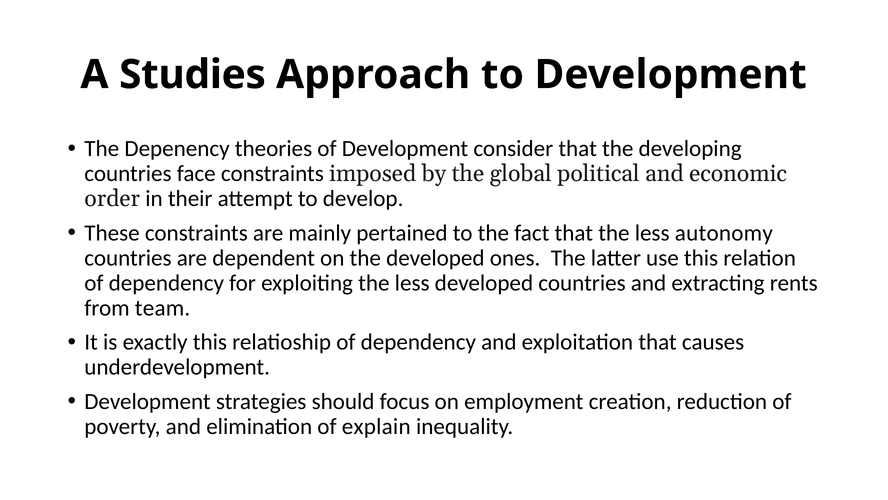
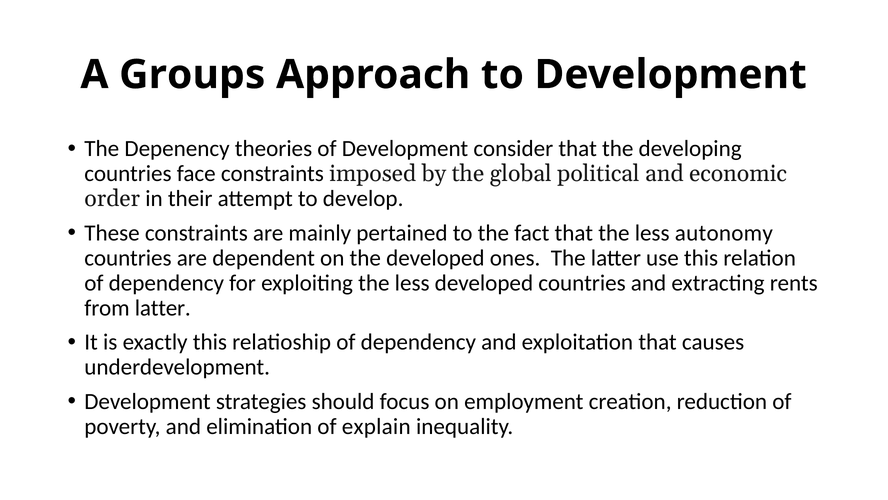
Studies: Studies -> Groups
from team: team -> latter
